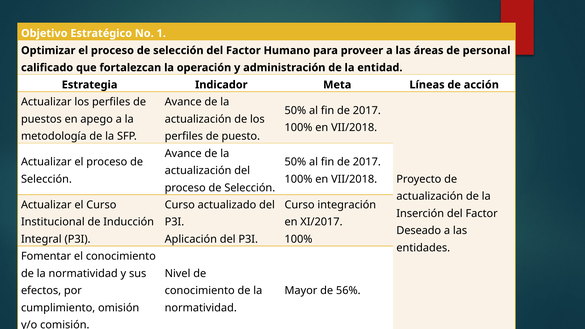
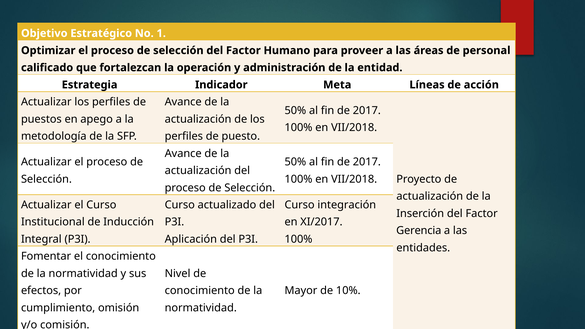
Deseado: Deseado -> Gerencia
56%: 56% -> 10%
